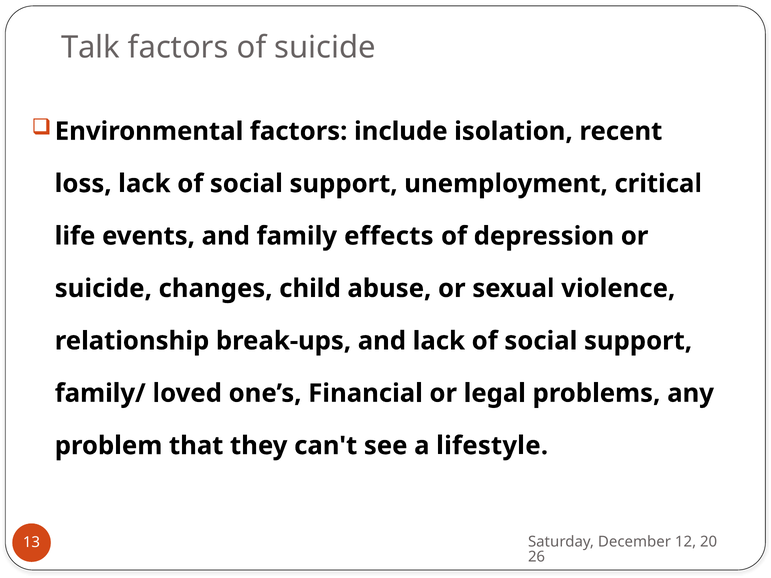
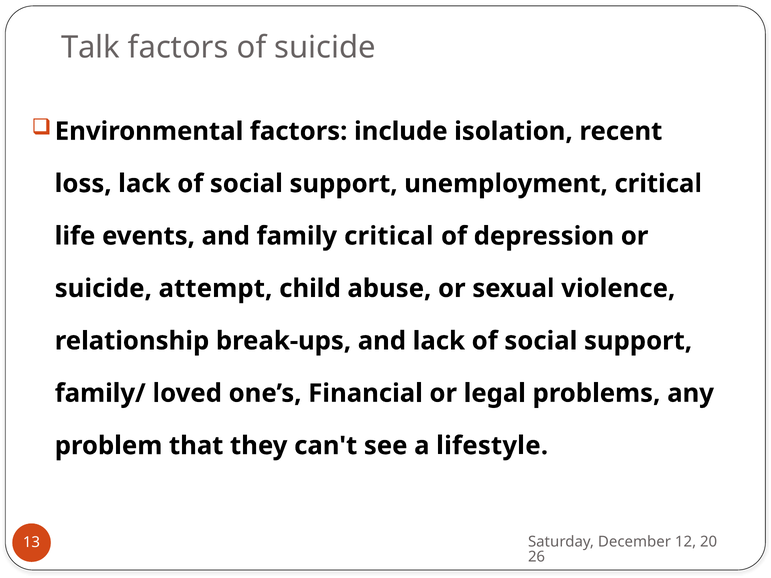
family effects: effects -> critical
changes: changes -> attempt
